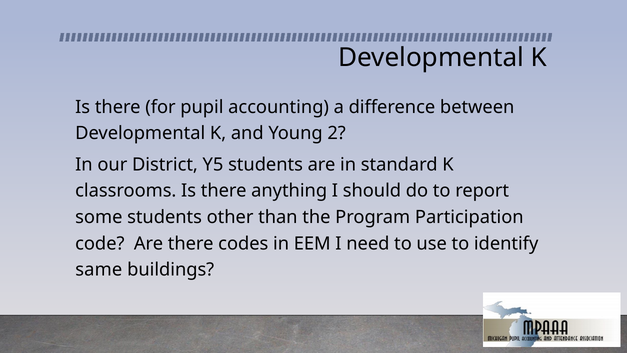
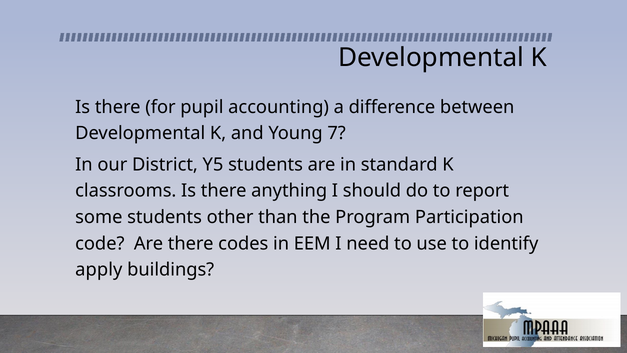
2: 2 -> 7
same: same -> apply
